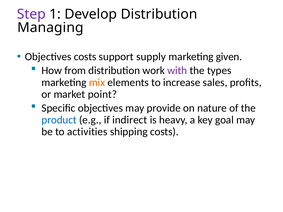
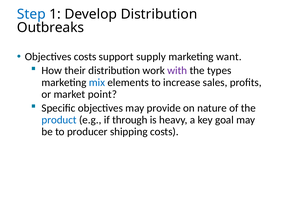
Step colour: purple -> blue
Managing: Managing -> Outbreaks
given: given -> want
from: from -> their
mix colour: orange -> blue
indirect: indirect -> through
activities: activities -> producer
